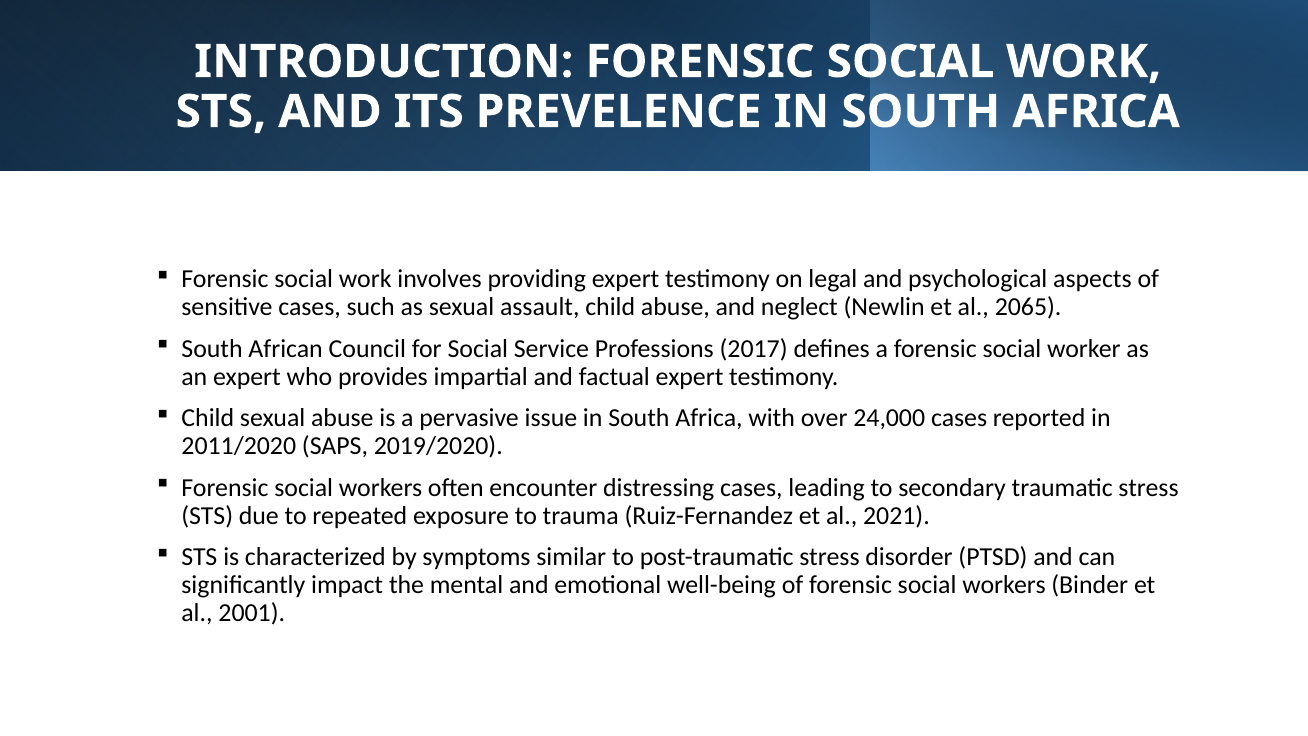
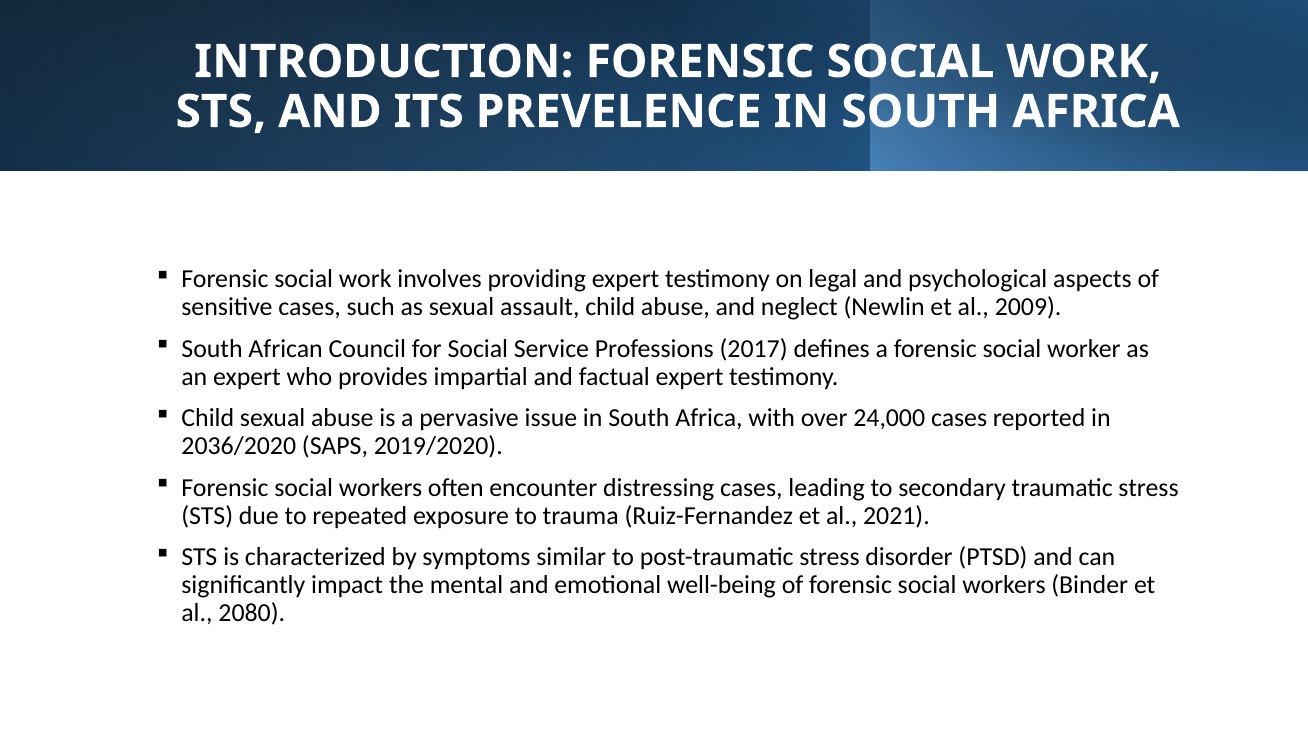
2065: 2065 -> 2009
2011/2020: 2011/2020 -> 2036/2020
2001: 2001 -> 2080
